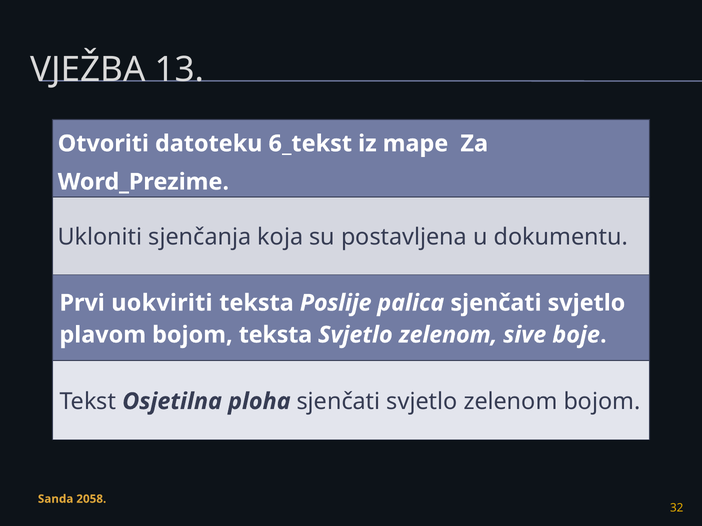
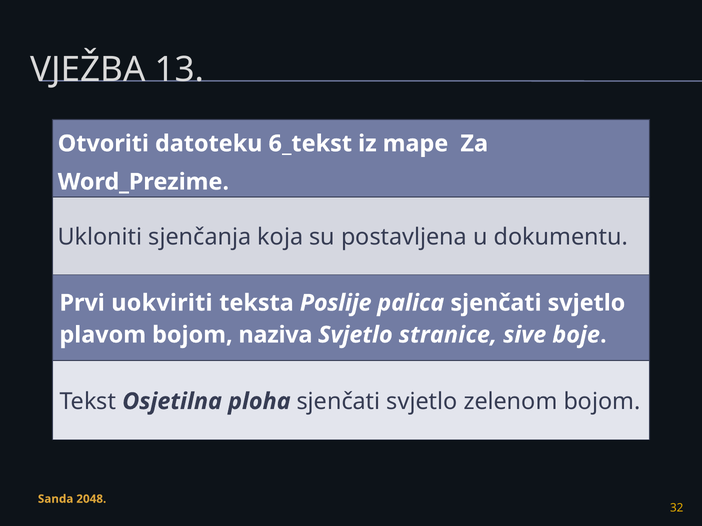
bojom teksta: teksta -> naziva
zelenom at (448, 335): zelenom -> stranice
2058: 2058 -> 2048
